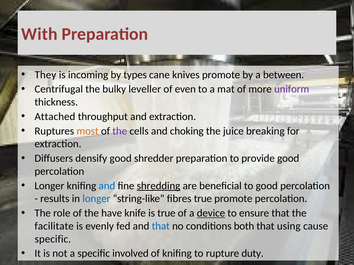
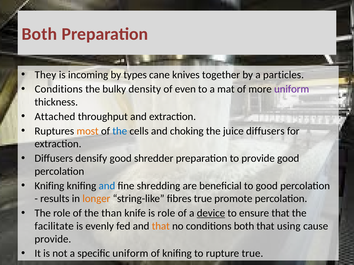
With at (39, 34): With -> Both
knives promote: promote -> together
between: between -> particles
Centrifugal at (59, 89): Centrifugal -> Conditions
leveller: leveller -> density
the at (120, 131) colour: purple -> blue
juice breaking: breaking -> diffusers
Longer at (49, 186): Longer -> Knifing
shredding underline: present -> none
longer at (96, 199) colour: blue -> orange
have: have -> than
is true: true -> role
that at (161, 226) colour: blue -> orange
specific at (53, 239): specific -> provide
specific involved: involved -> uniform
rupture duty: duty -> true
